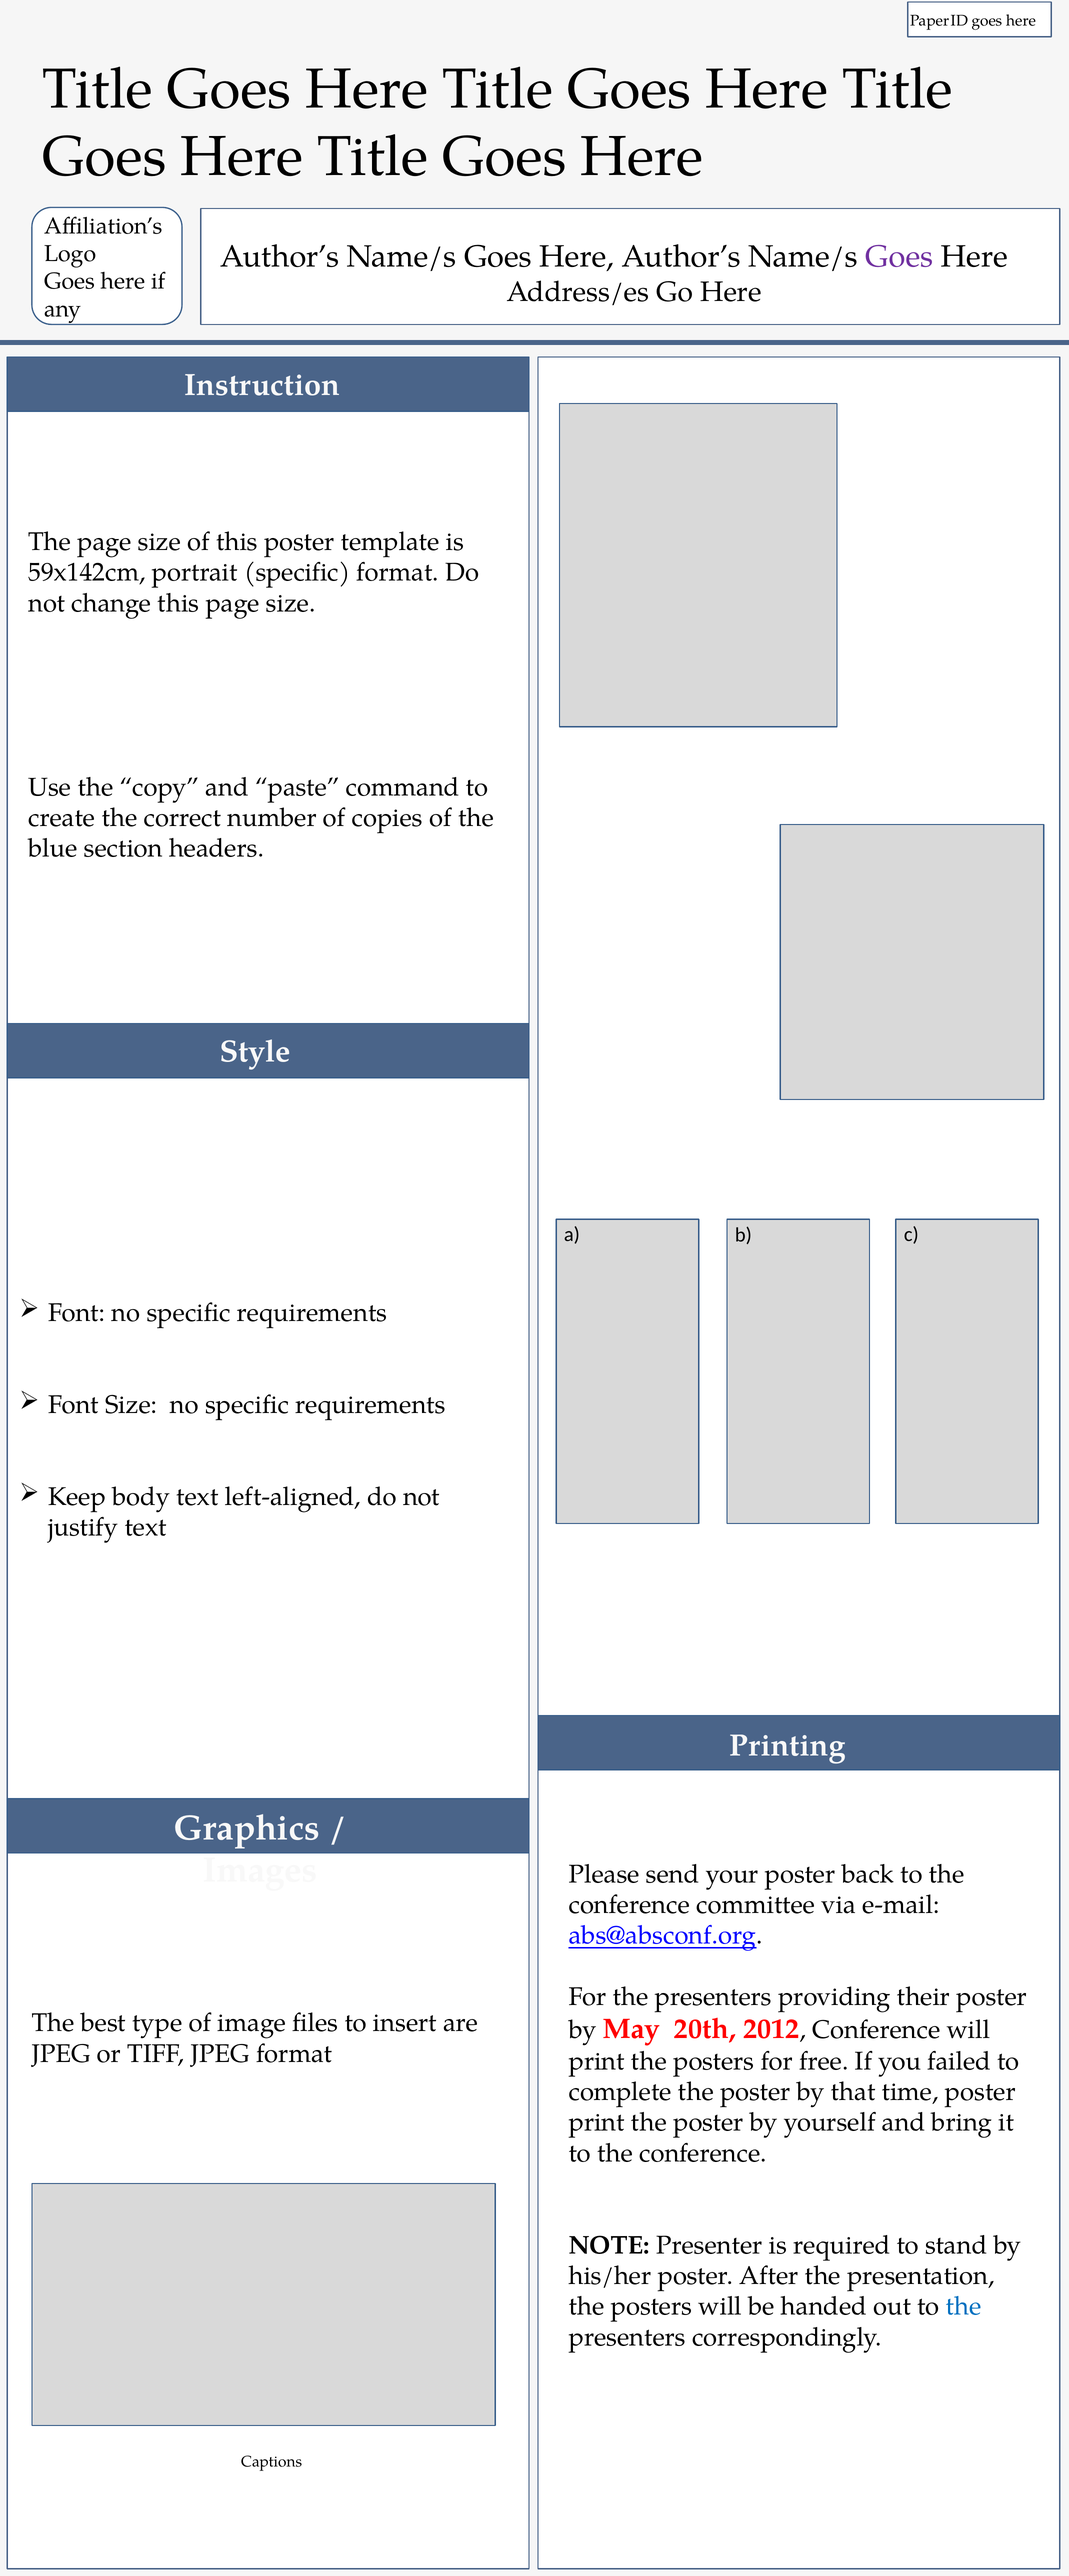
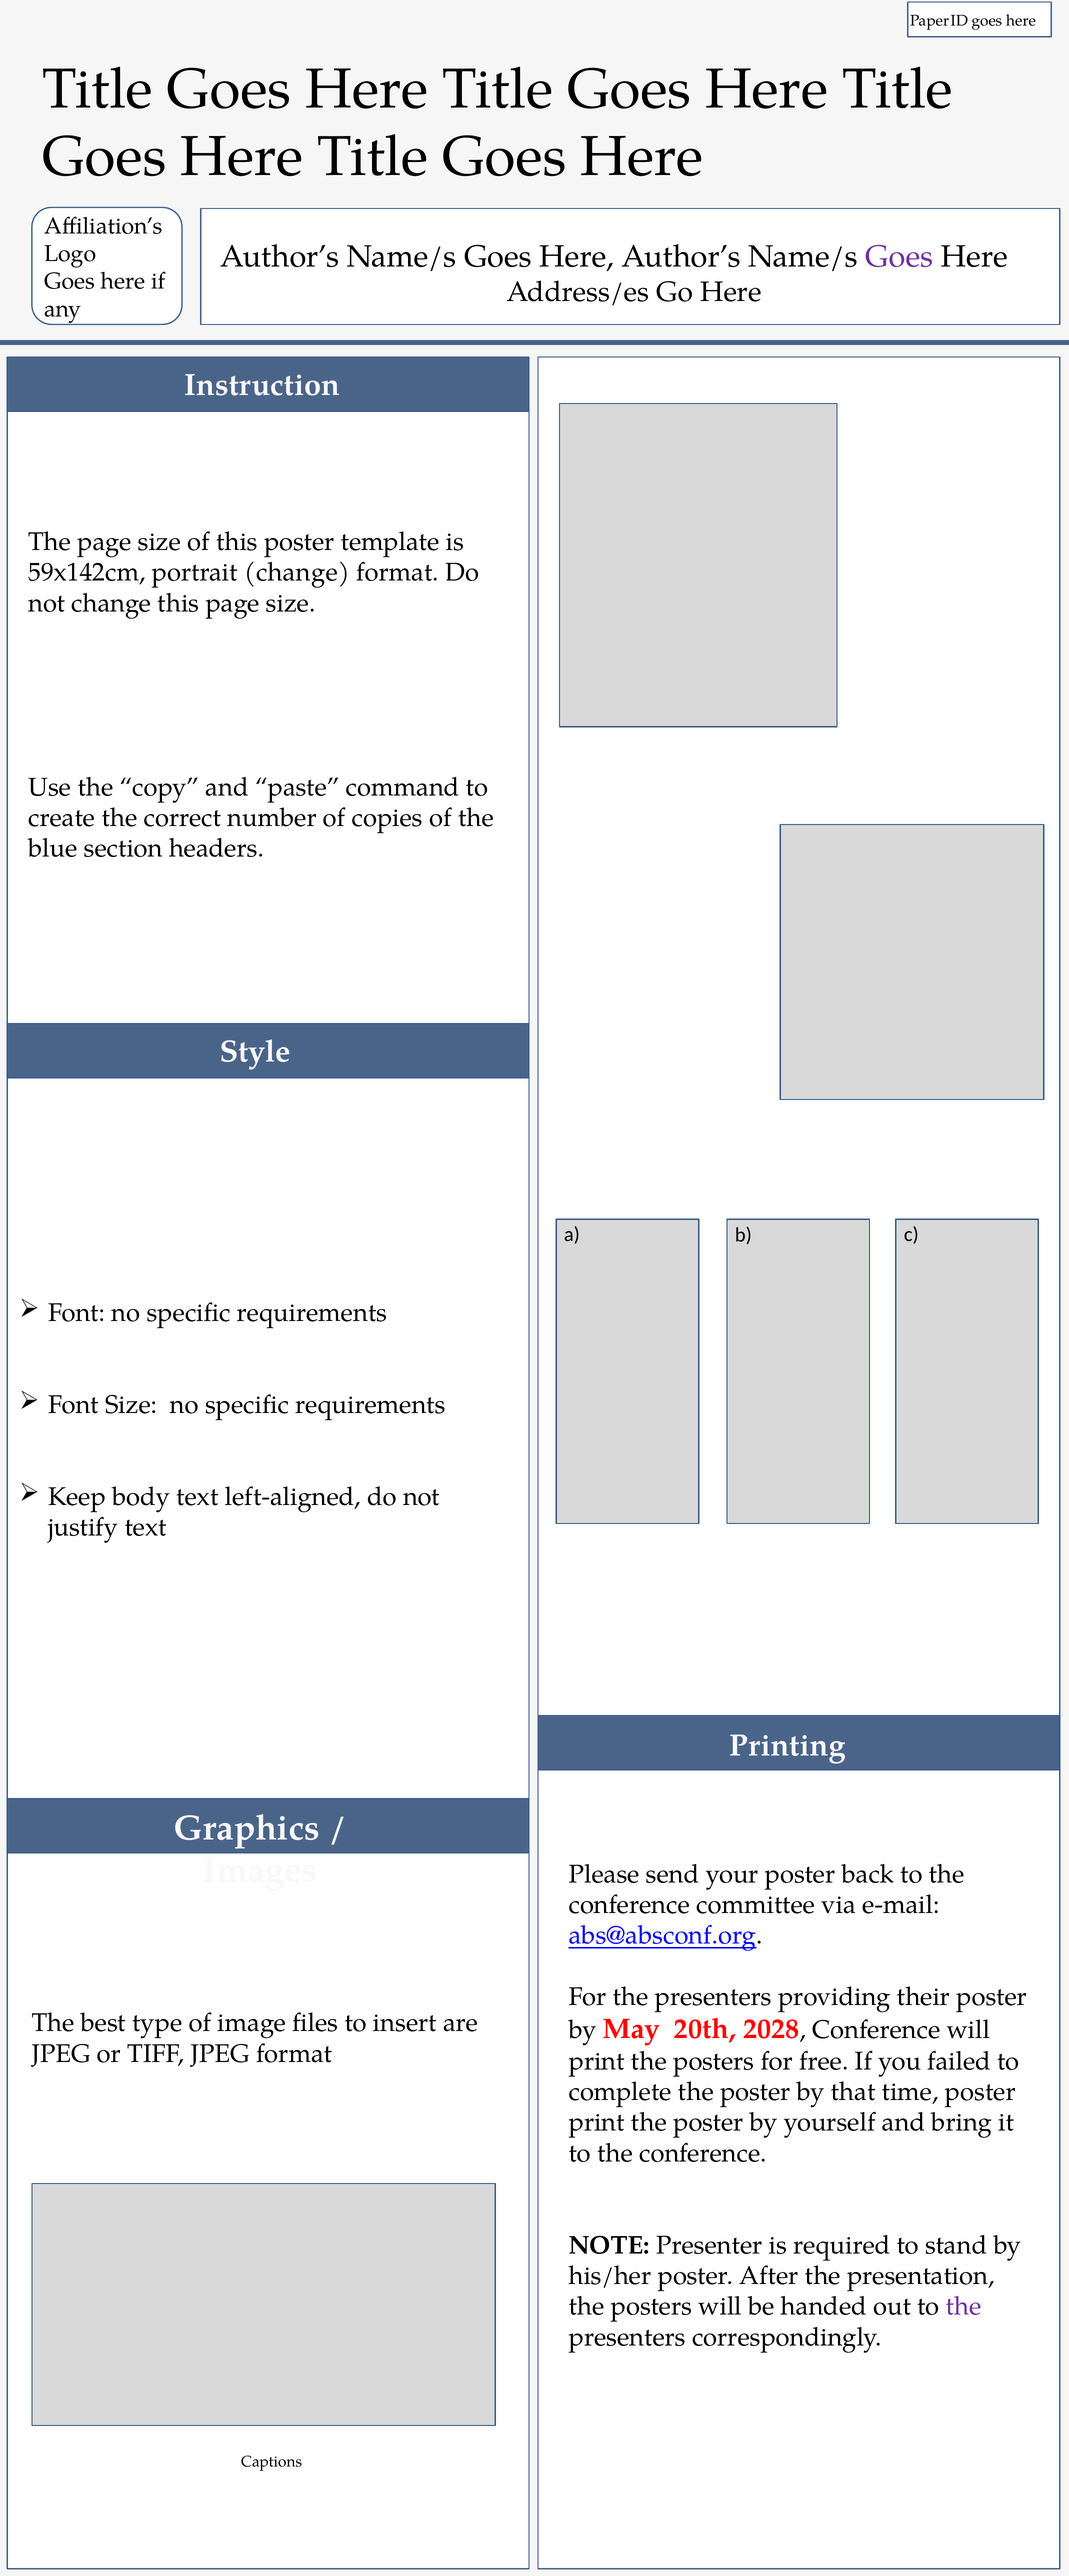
portrait specific: specific -> change
2012: 2012 -> 2028
the at (963, 2307) colour: blue -> purple
